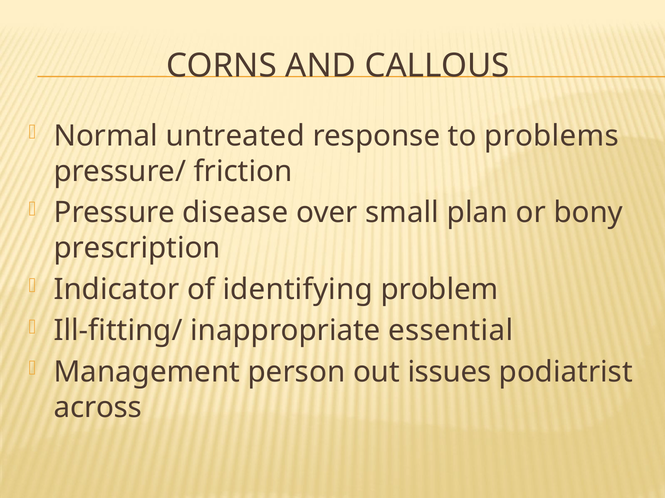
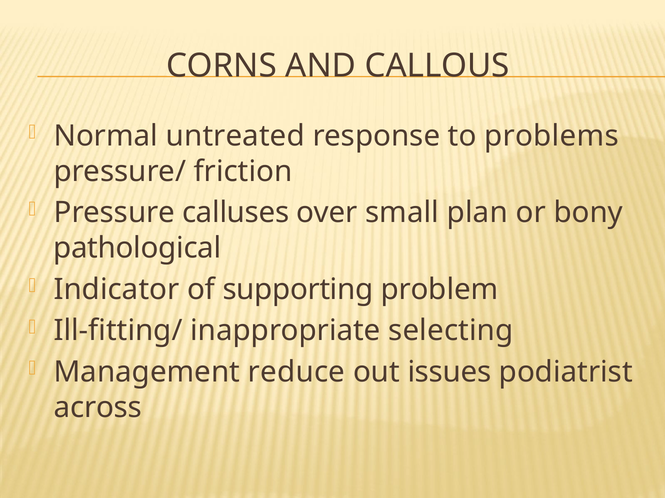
disease: disease -> calluses
prescription: prescription -> pathological
identifying: identifying -> supporting
essential: essential -> selecting
person: person -> reduce
